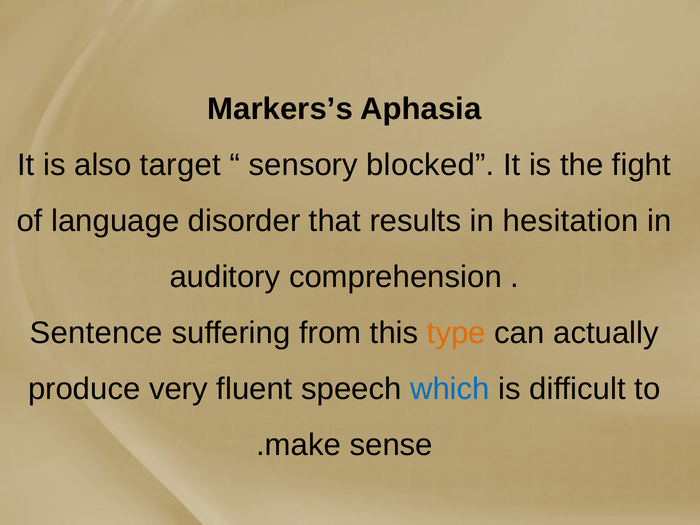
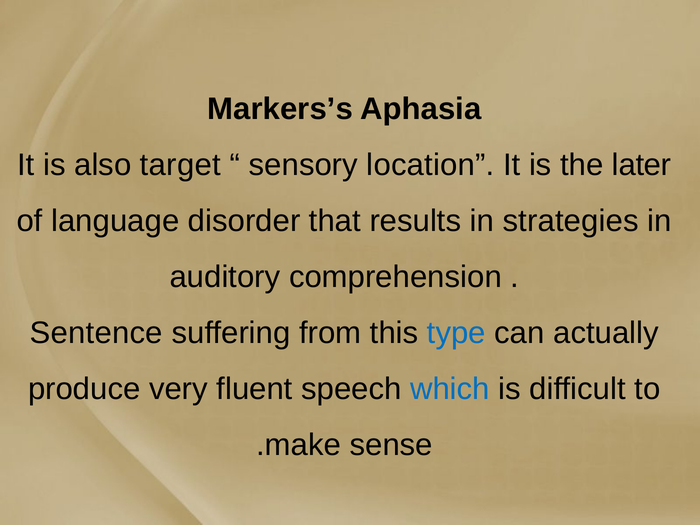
blocked: blocked -> location
fight: fight -> later
hesitation: hesitation -> strategies
type colour: orange -> blue
